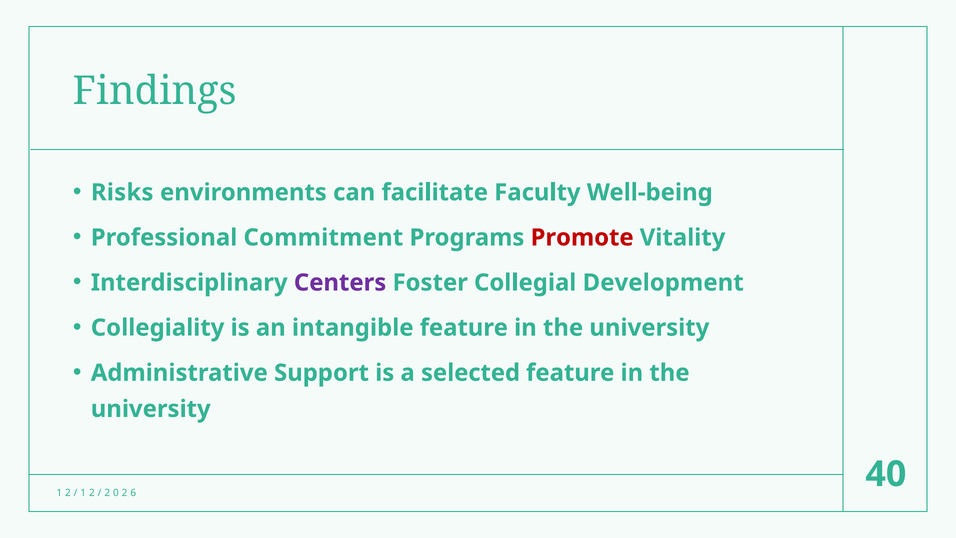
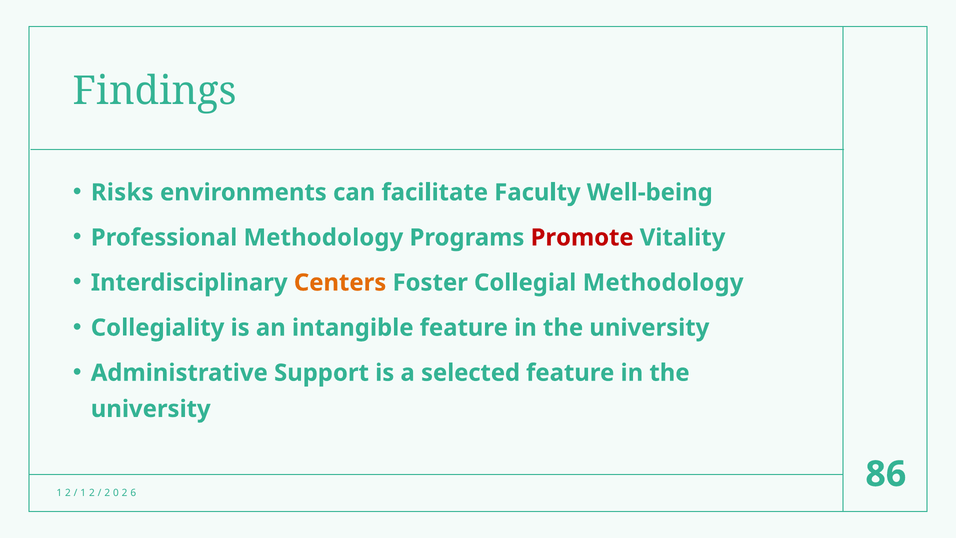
Professional Commitment: Commitment -> Methodology
Centers colour: purple -> orange
Collegial Development: Development -> Methodology
40: 40 -> 86
